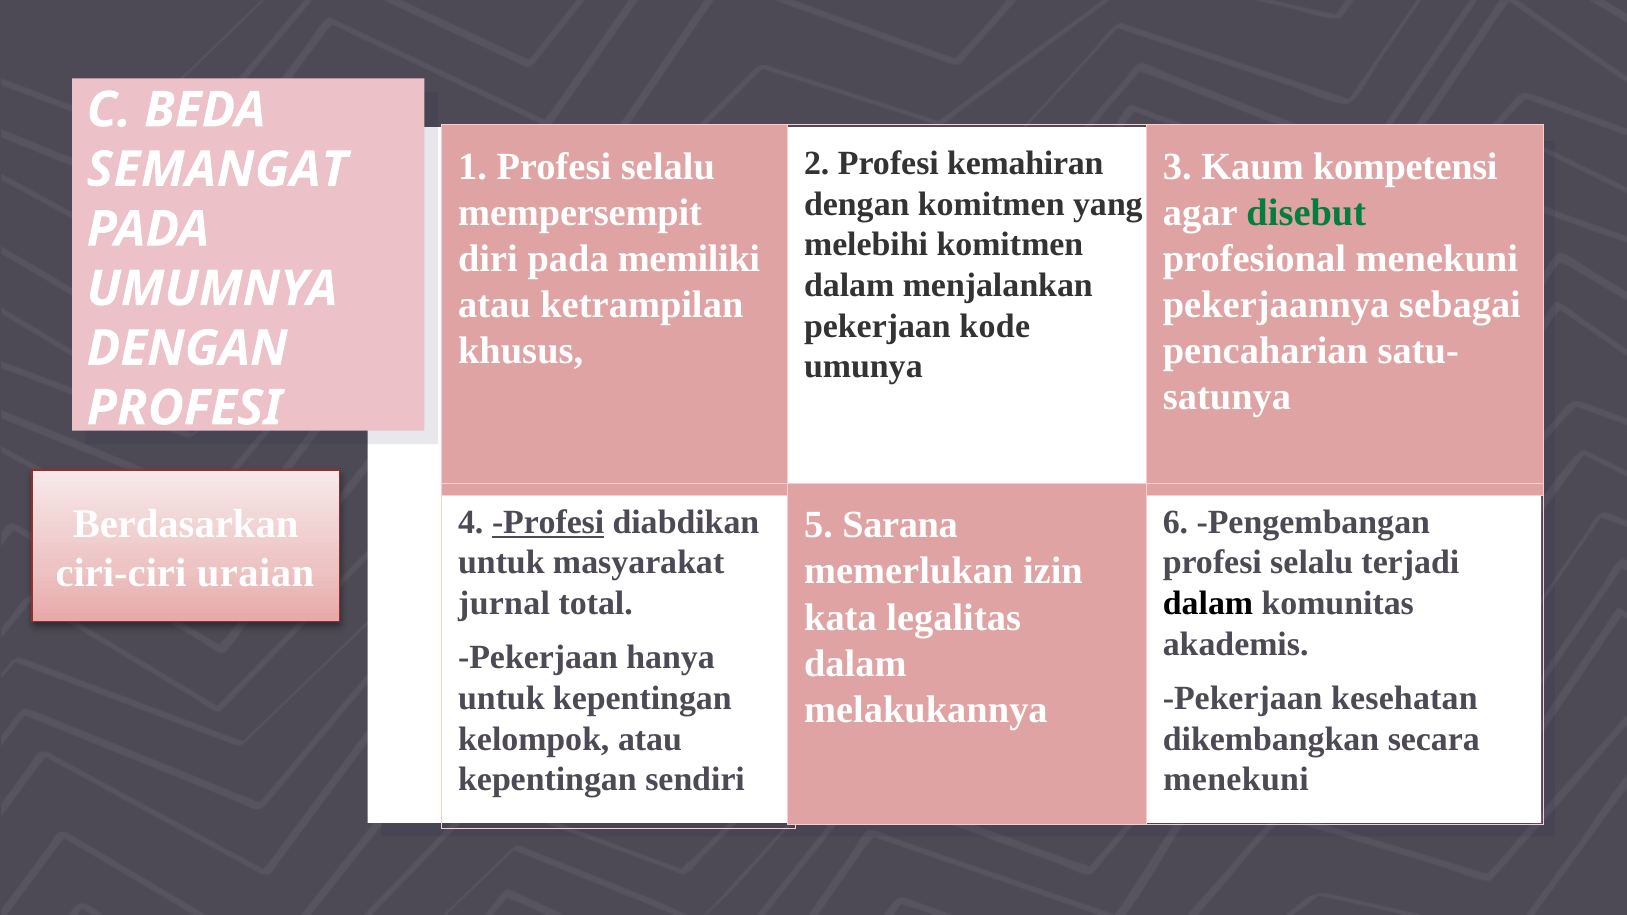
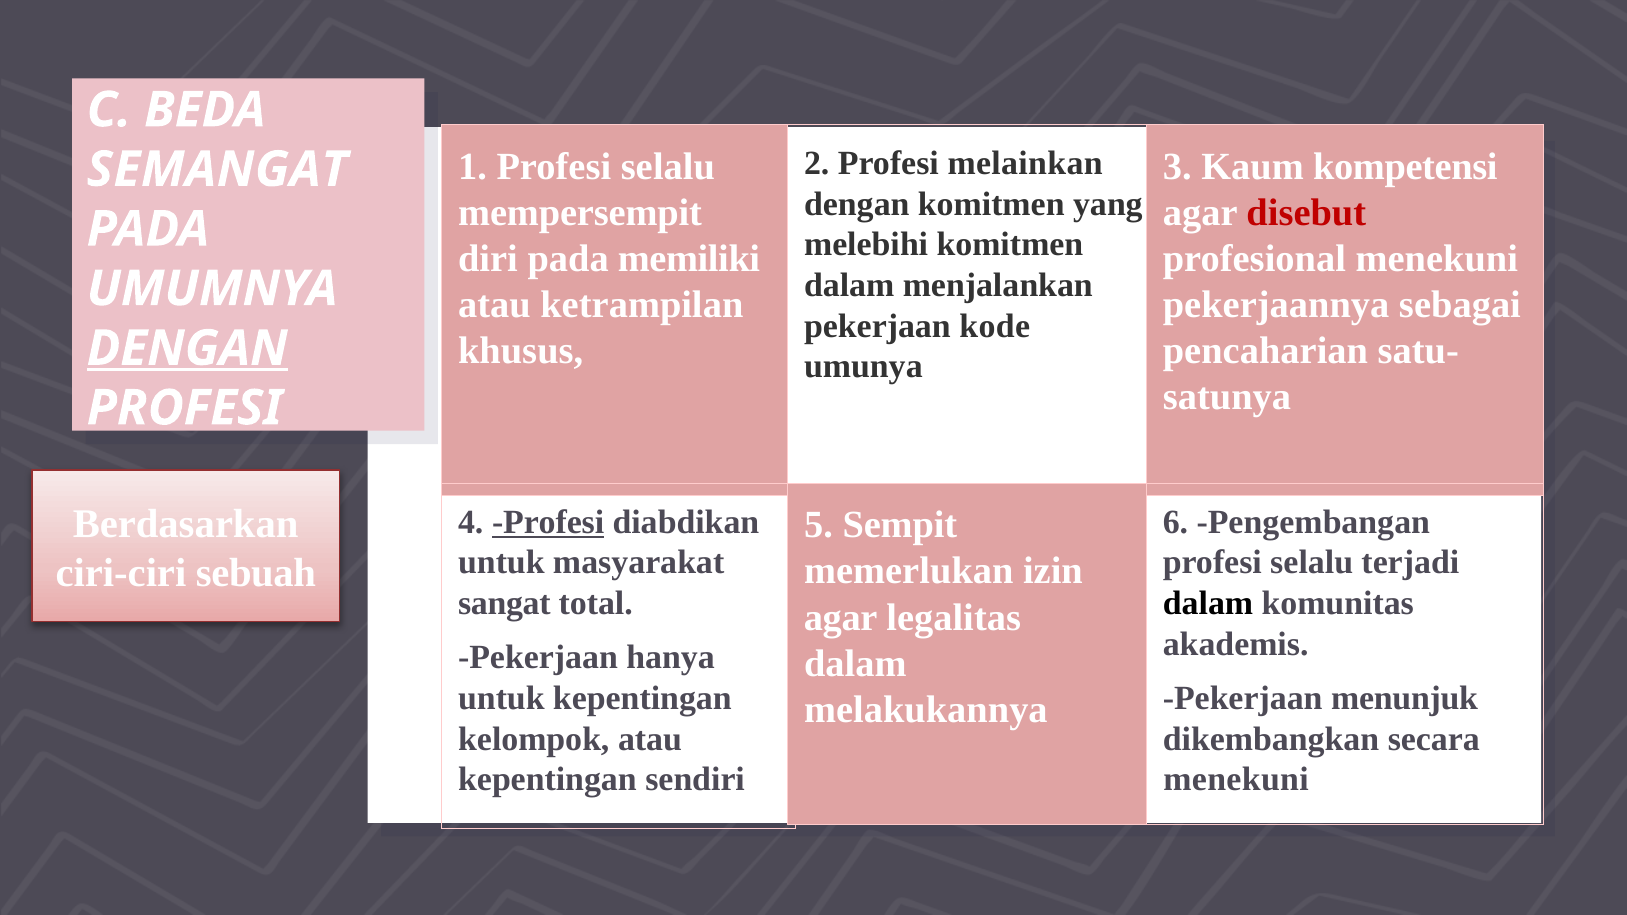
kemahiran: kemahiran -> melainkan
disebut colour: green -> red
DENGAN at (187, 349) underline: none -> present
Sarana: Sarana -> Sempit
uraian: uraian -> sebuah
jurnal: jurnal -> sangat
kata at (840, 617): kata -> agar
kesehatan: kesehatan -> menunjuk
